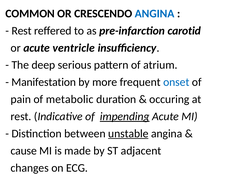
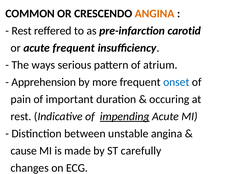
ANGINA at (155, 13) colour: blue -> orange
acute ventricle: ventricle -> frequent
deep: deep -> ways
Manifestation: Manifestation -> Apprehension
metabolic: metabolic -> important
unstable underline: present -> none
adjacent: adjacent -> carefully
